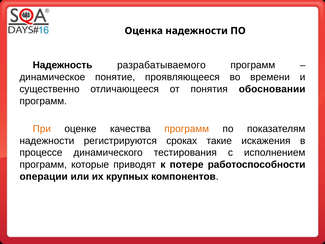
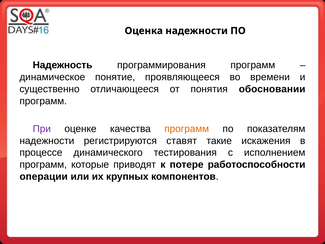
разрабатываемого: разрабатываемого -> программирования
При colour: orange -> purple
сроках: сроках -> ставят
